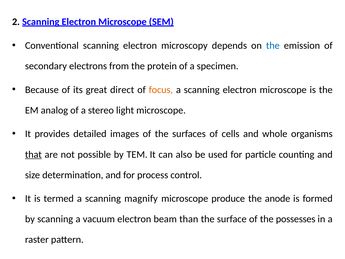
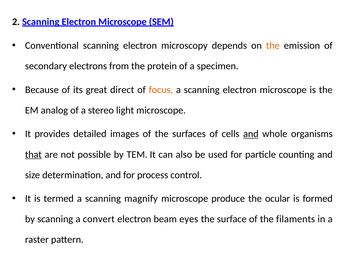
the at (273, 46) colour: blue -> orange
and at (251, 134) underline: none -> present
anode: anode -> ocular
vacuum: vacuum -> convert
than: than -> eyes
possesses: possesses -> filaments
